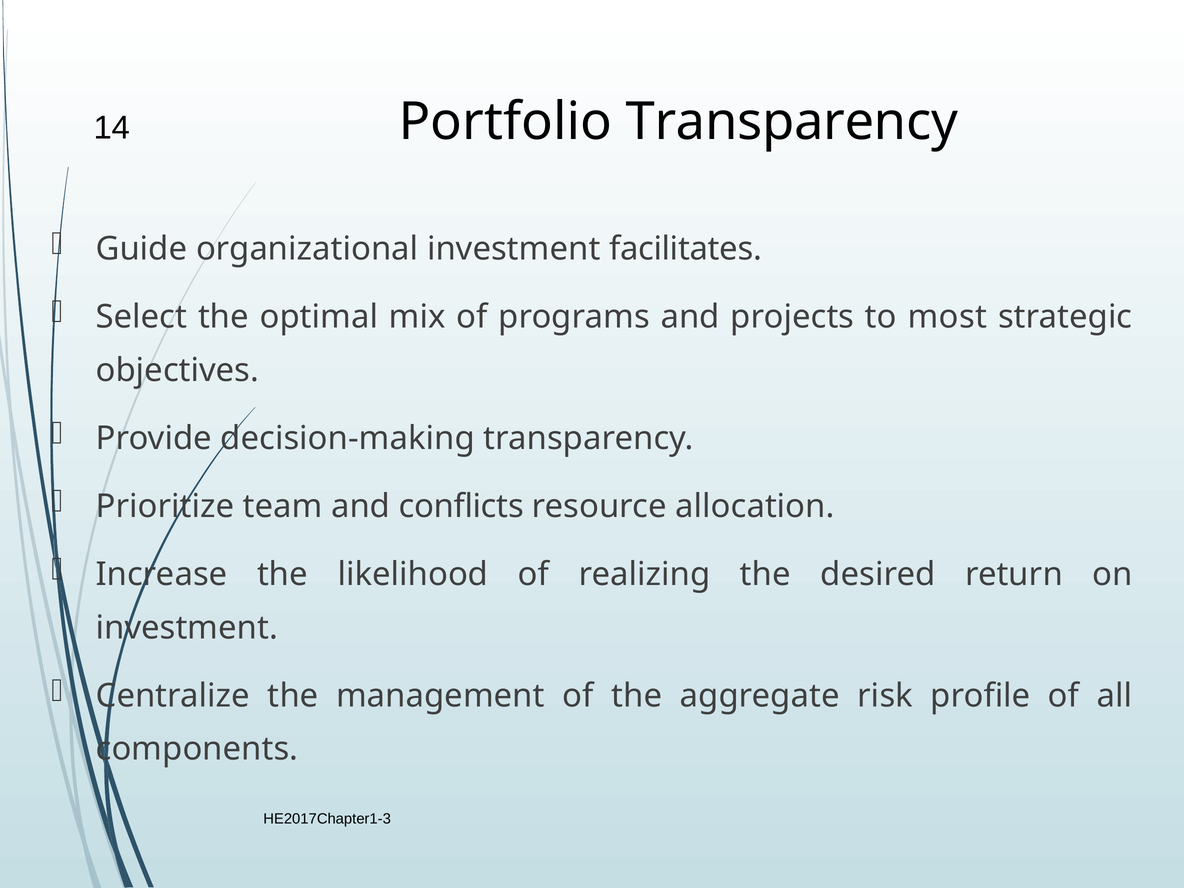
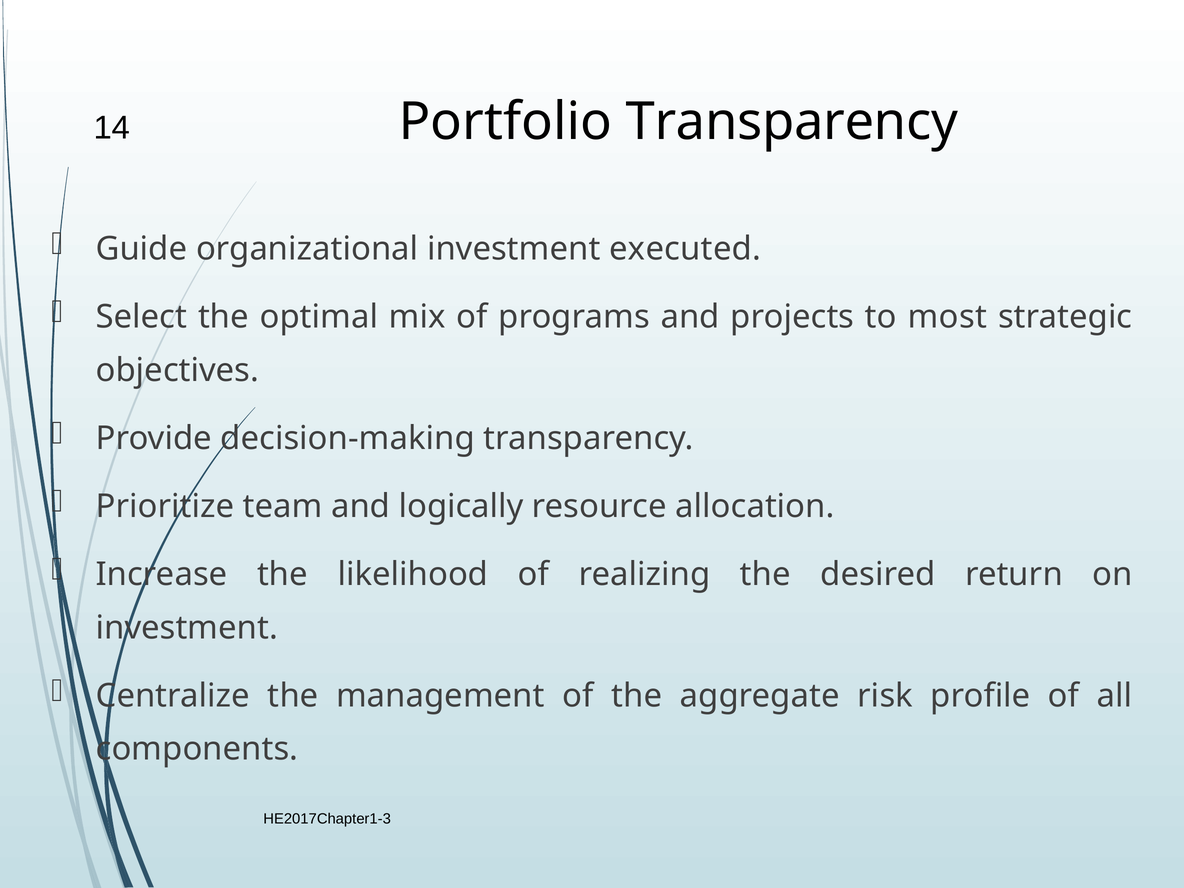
facilitates: facilitates -> executed
conflicts: conflicts -> logically
